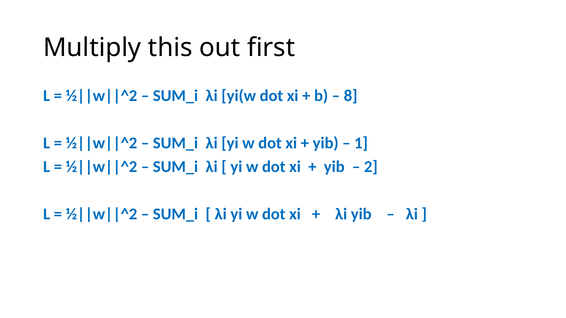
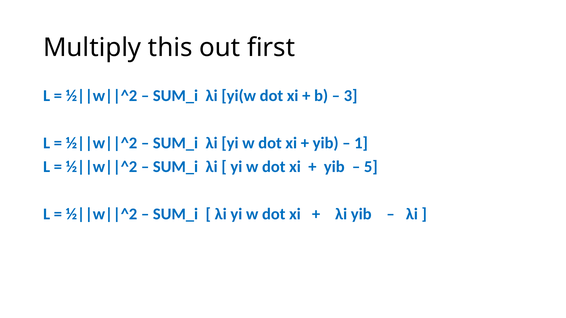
8: 8 -> 3
2: 2 -> 5
